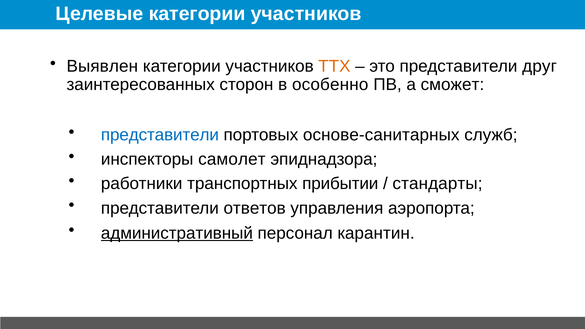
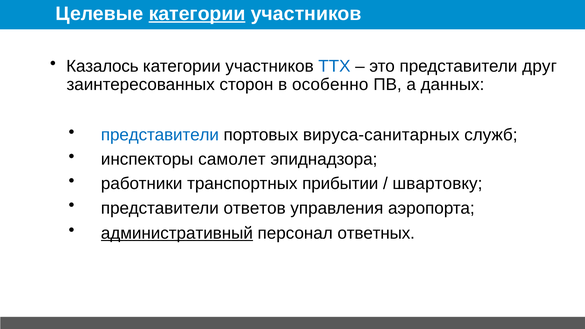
категории at (197, 14) underline: none -> present
Выявлен: Выявлен -> Казалось
ТТХ colour: orange -> blue
сможет: сможет -> данных
основе-санитарных: основе-санитарных -> вируса-санитарных
стандарты: стандарты -> швартовку
карантин: карантин -> ответных
